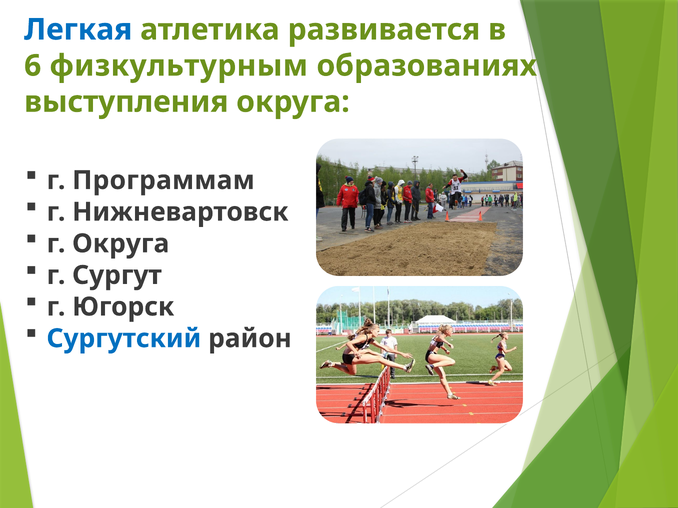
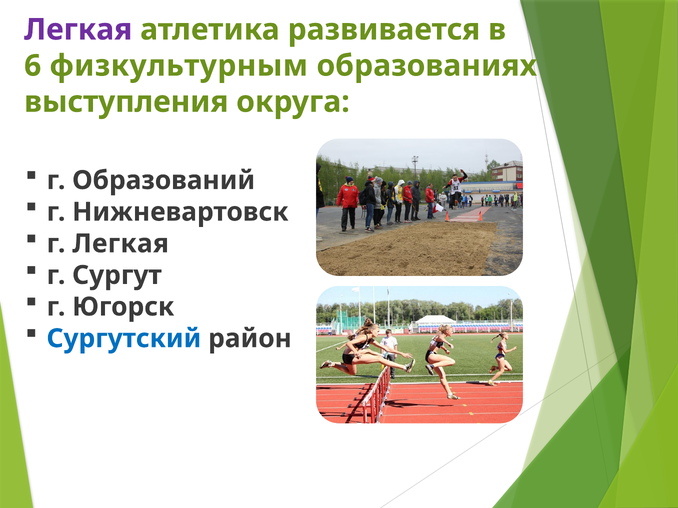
Легкая at (78, 30) colour: blue -> purple
Программам: Программам -> Образований
г Округа: Округа -> Легкая
